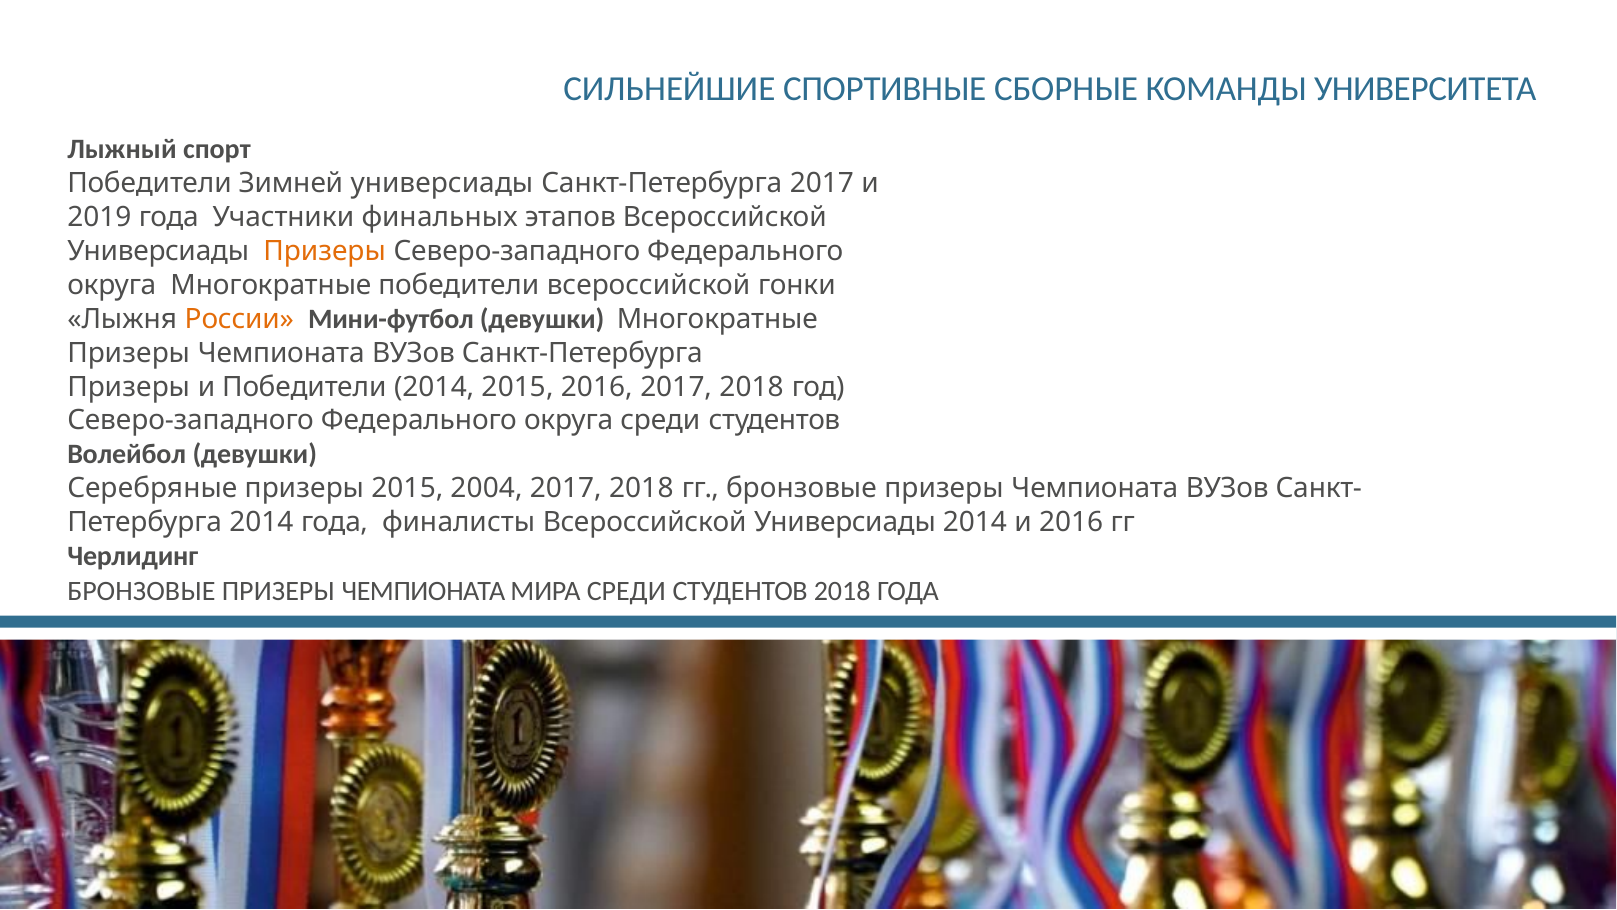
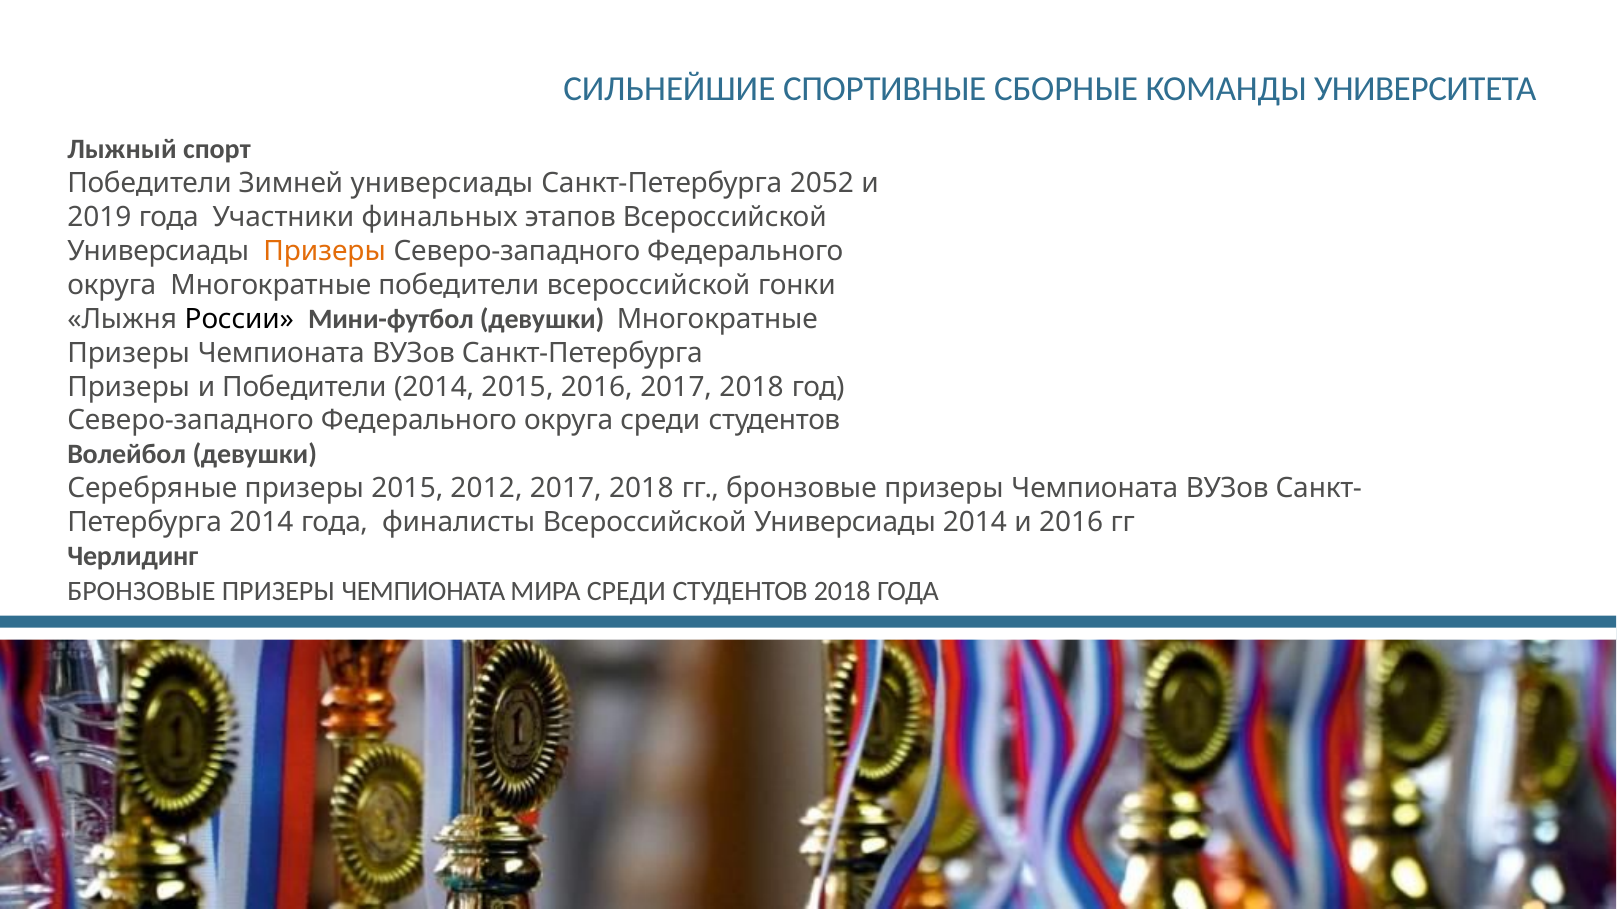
Санкт-Петербурга 2017: 2017 -> 2052
России colour: orange -> black
2004: 2004 -> 2012
